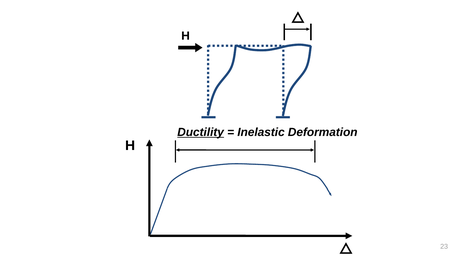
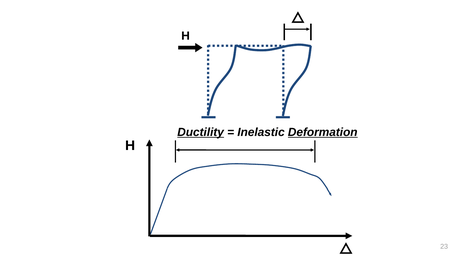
Deformation underline: none -> present
